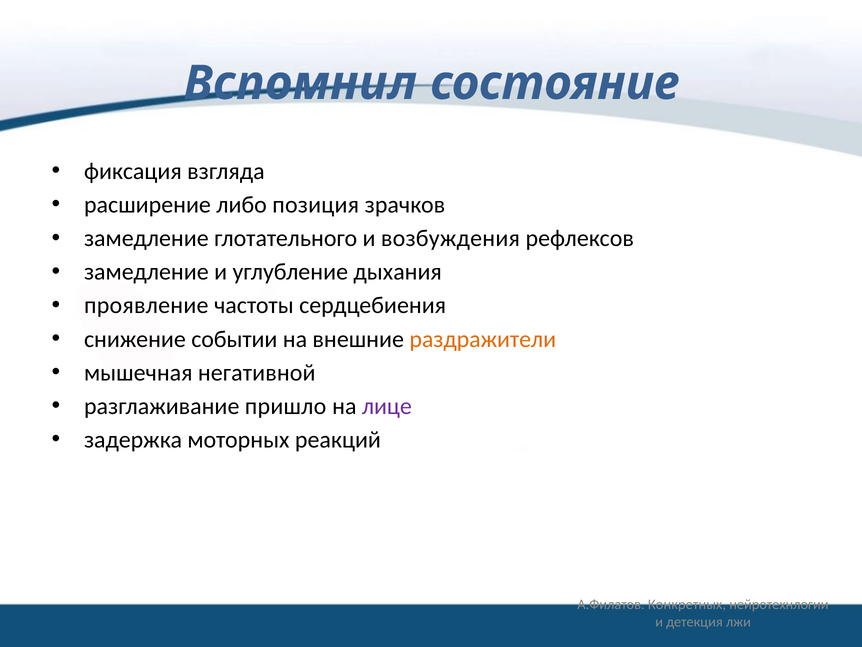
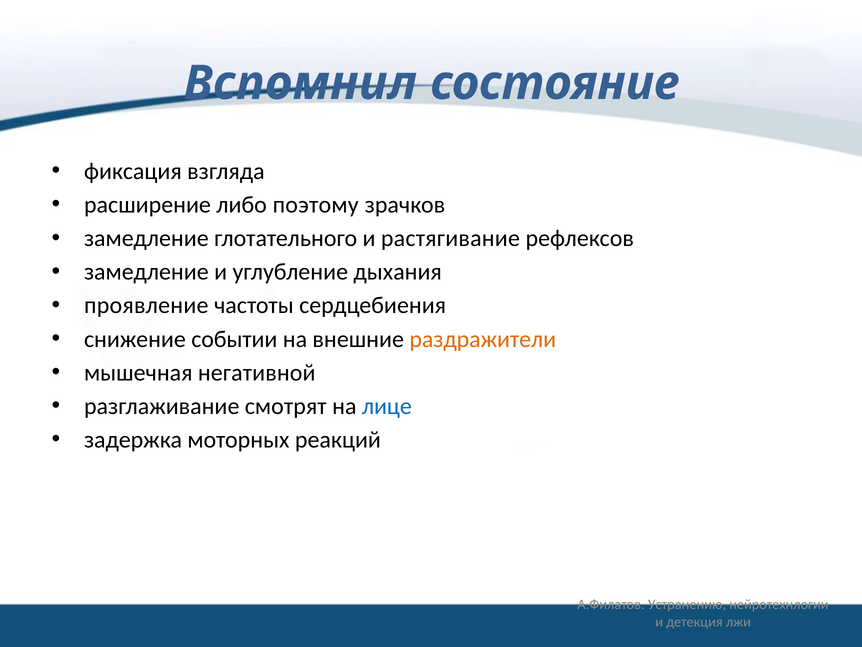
позиция: позиция -> поэтому
возбуждения: возбуждения -> растягивание
пришло: пришло -> смотрят
лице colour: purple -> blue
Конкретных: Конкретных -> Устранению
